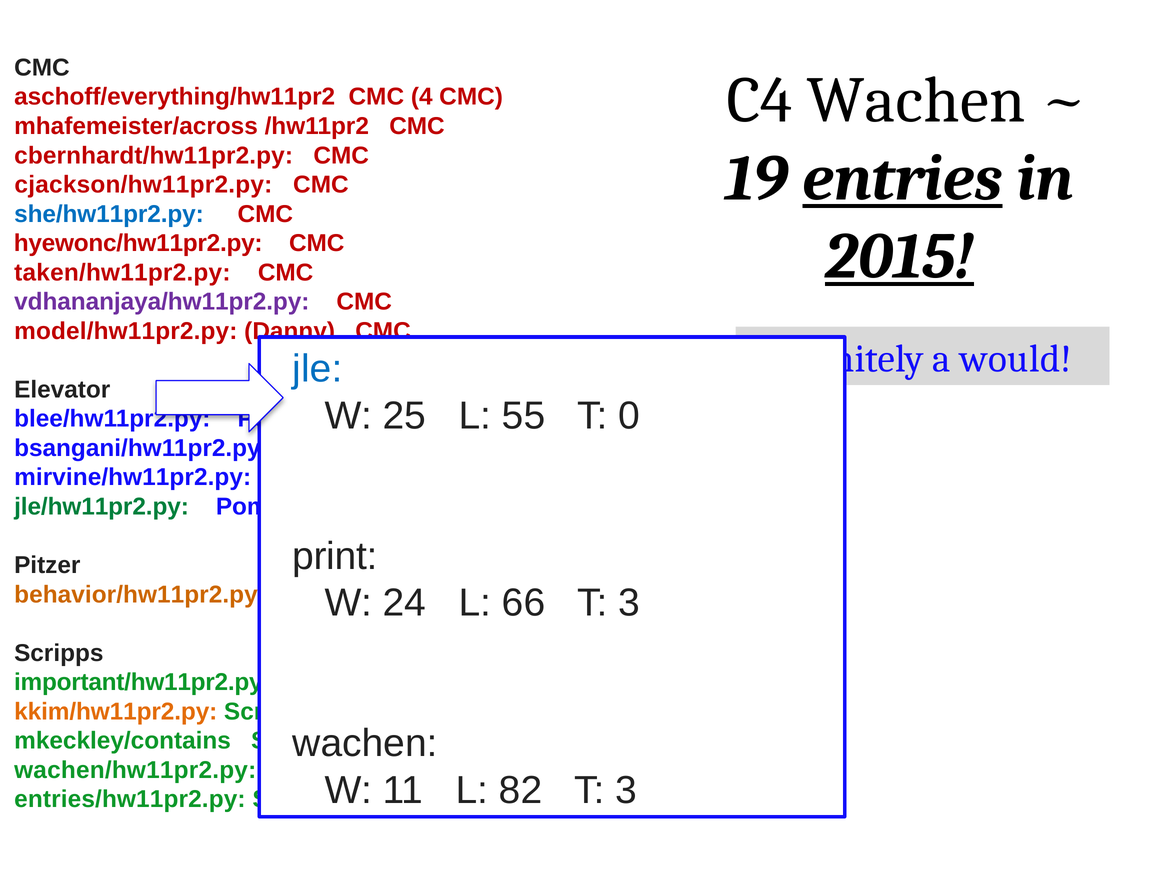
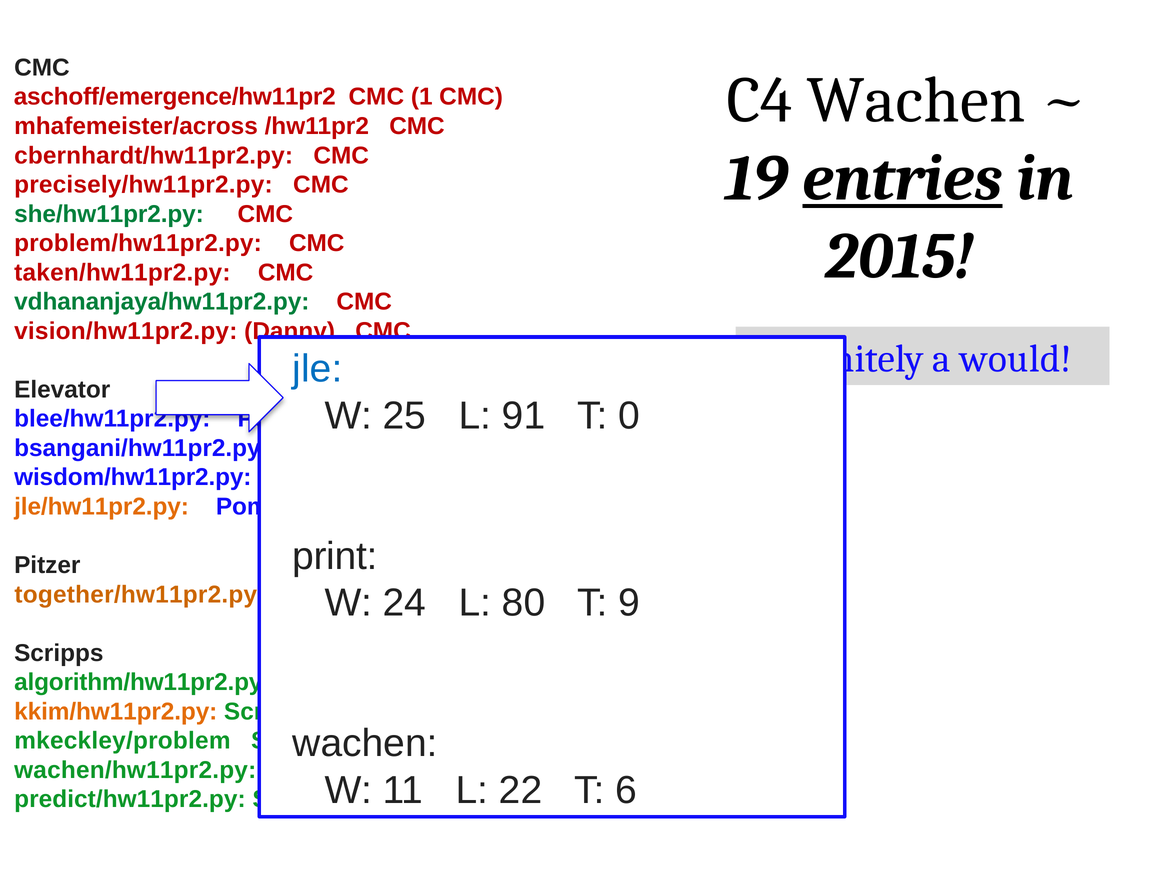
aschoff/everything/hw11pr2: aschoff/everything/hw11pr2 -> aschoff/emergence/hw11pr2
CMC 4: 4 -> 1
cjackson/hw11pr2.py: cjackson/hw11pr2.py -> precisely/hw11pr2.py
she/hw11pr2.py colour: blue -> green
2015 underline: present -> none
hyewonc/hw11pr2.py: hyewonc/hw11pr2.py -> problem/hw11pr2.py
vdhananjaya/hw11pr2.py colour: purple -> green
model/hw11pr2.py: model/hw11pr2.py -> vision/hw11pr2.py
55: 55 -> 91
mirvine/hw11pr2.py: mirvine/hw11pr2.py -> wisdom/hw11pr2.py
jle/hw11pr2.py colour: green -> orange
behavior/hw11pr2.py: behavior/hw11pr2.py -> together/hw11pr2.py
66: 66 -> 80
3 at (629, 603): 3 -> 9
important/hw11pr2.py: important/hw11pr2.py -> algorithm/hw11pr2.py
mkeckley/contains: mkeckley/contains -> mkeckley/problem
82: 82 -> 22
3 at (626, 791): 3 -> 6
entries/hw11pr2.py: entries/hw11pr2.py -> predict/hw11pr2.py
